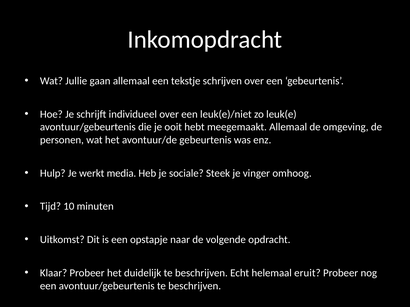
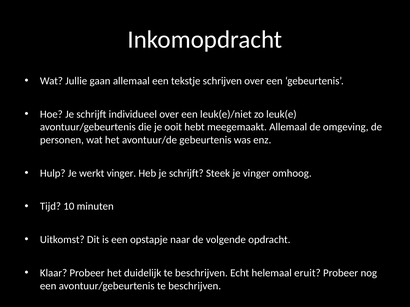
werkt media: media -> vinger
Heb je sociale: sociale -> schrijft
